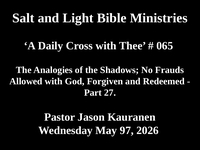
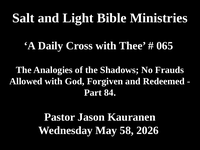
27: 27 -> 84
97: 97 -> 58
